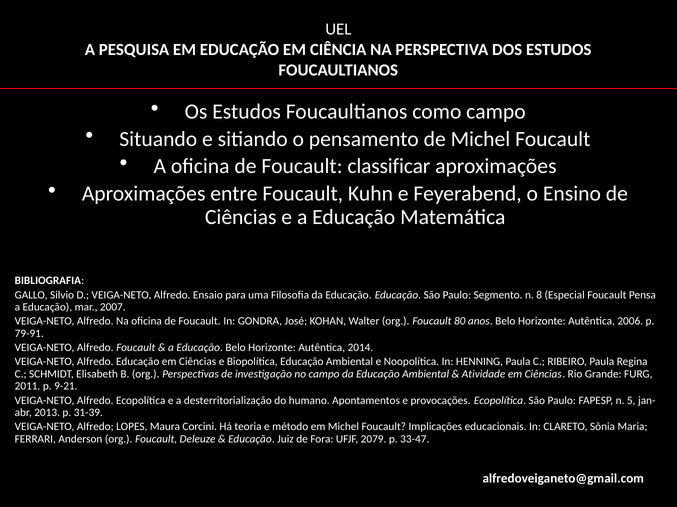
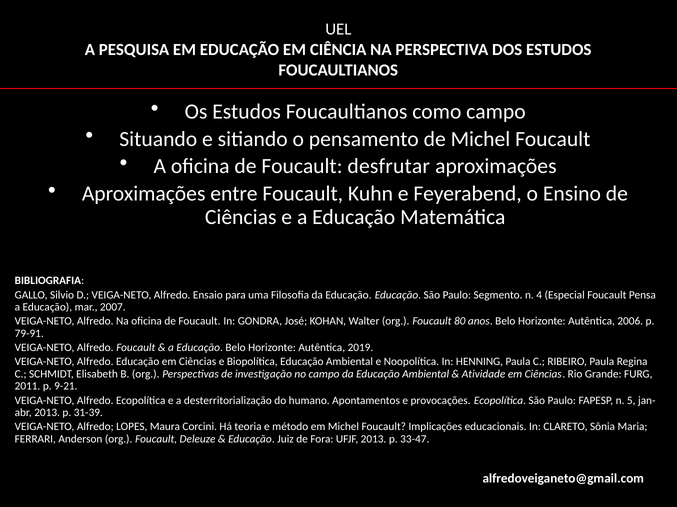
classificar: classificar -> desfrutar
8: 8 -> 4
2014: 2014 -> 2019
UFJF 2079: 2079 -> 2013
